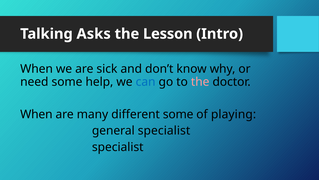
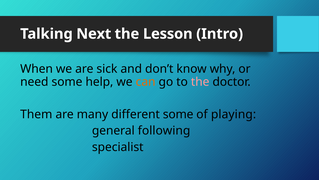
Asks: Asks -> Next
can colour: blue -> orange
When at (36, 114): When -> Them
general specialist: specialist -> following
